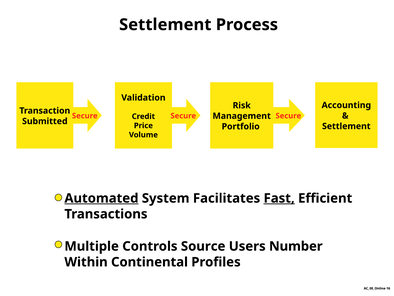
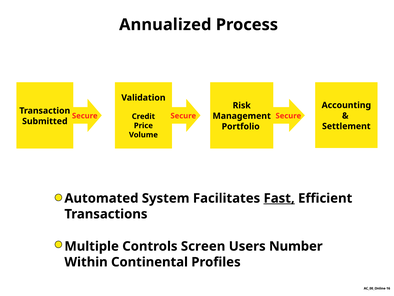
Settlement at (165, 25): Settlement -> Annualized
Automated underline: present -> none
Source: Source -> Screen
